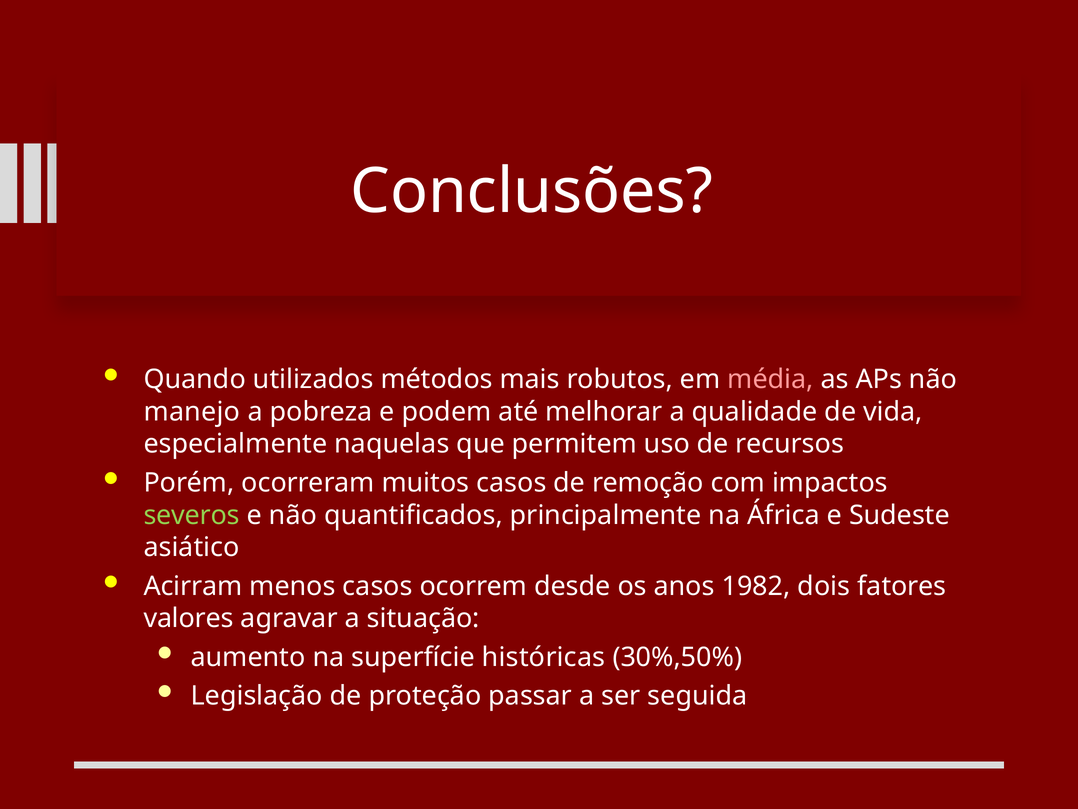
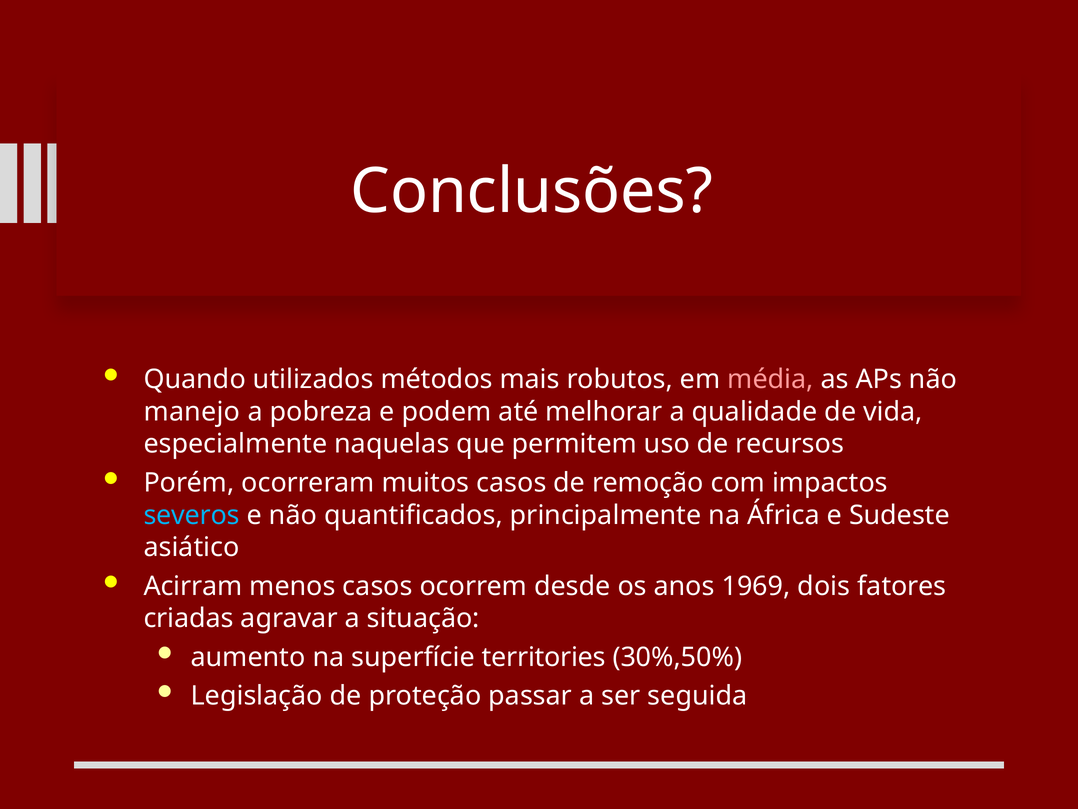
severos colour: light green -> light blue
1982: 1982 -> 1969
valores: valores -> criadas
históricas: históricas -> territories
